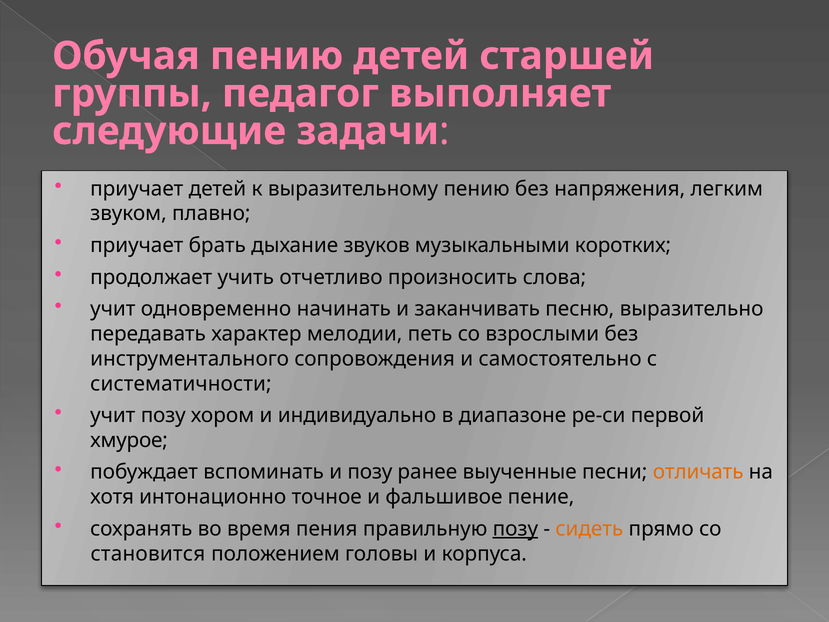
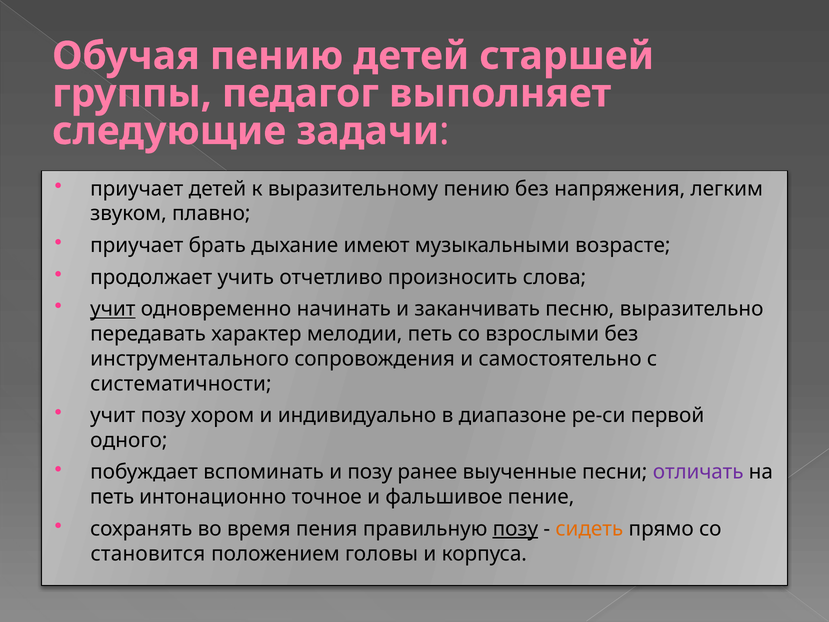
звуков: звуков -> имеют
коротких: коротких -> возрасте
учит at (113, 309) underline: none -> present
хмурое: хмурое -> одного
отличать colour: orange -> purple
хотя at (112, 497): хотя -> петь
